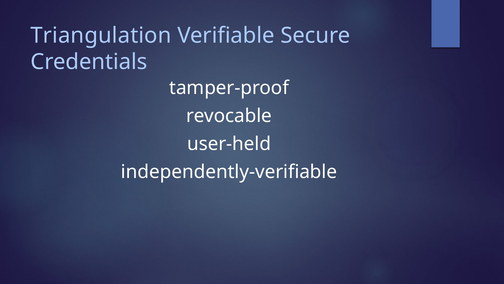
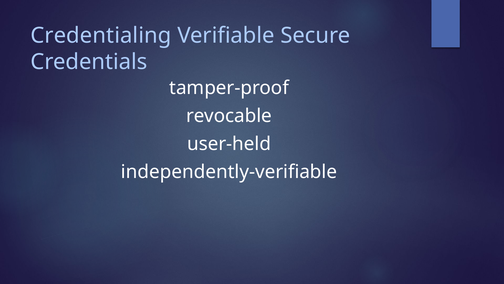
Triangulation: Triangulation -> Credentialing
